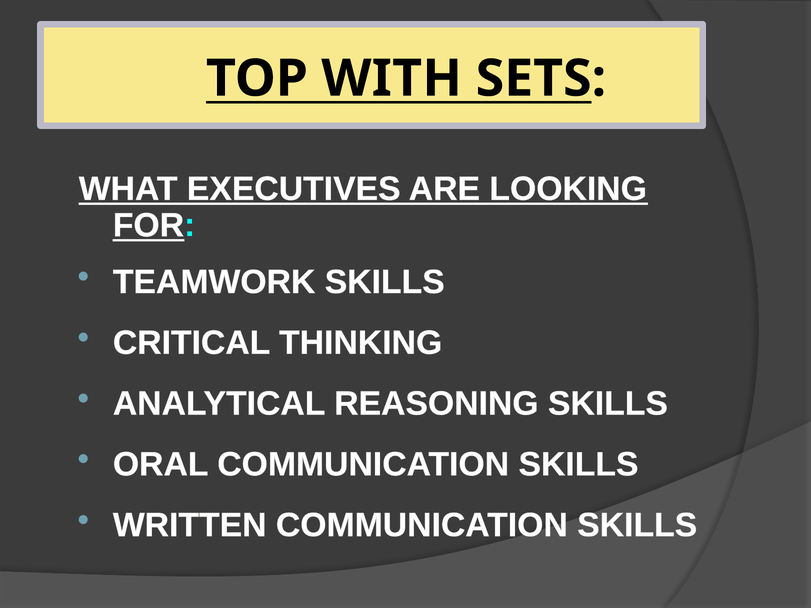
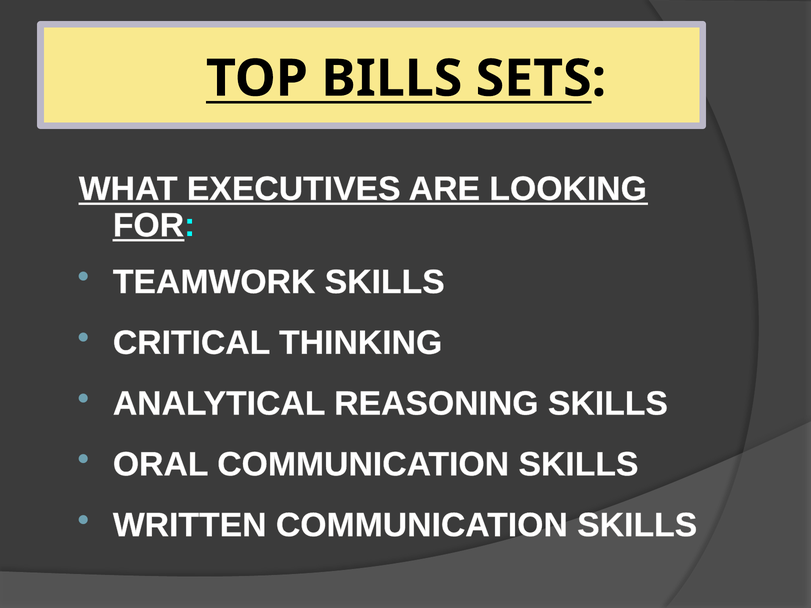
WITH: WITH -> BILLS
